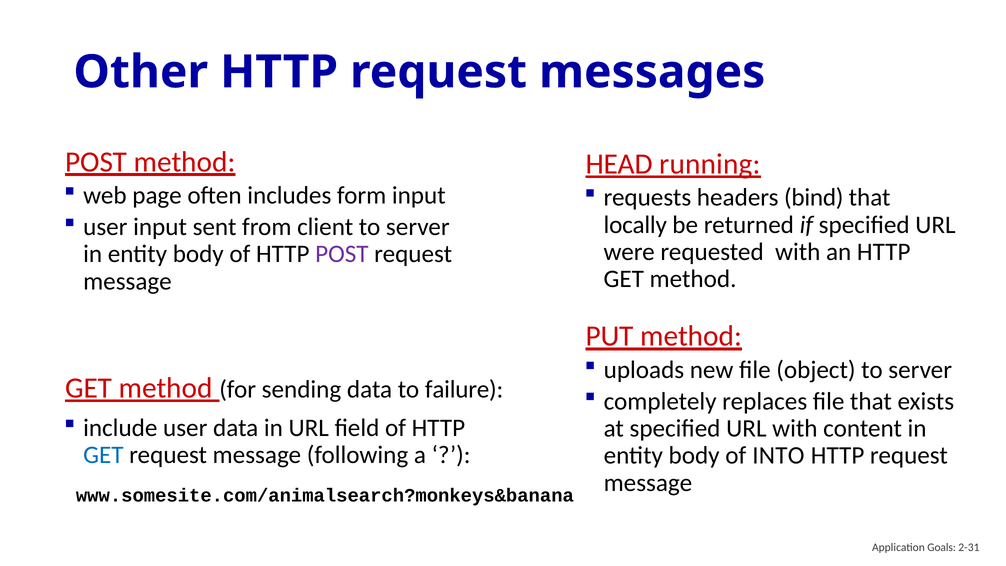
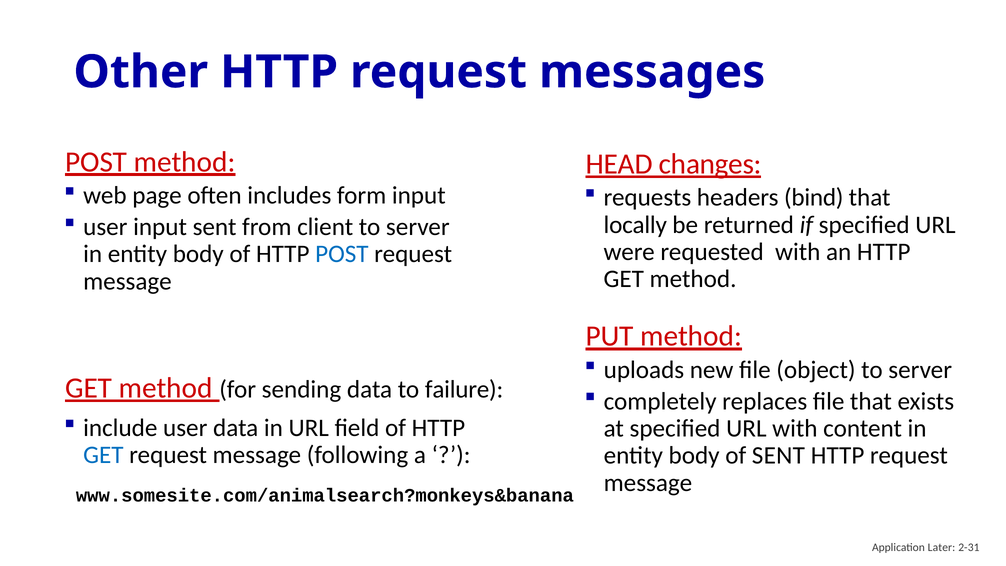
running: running -> changes
POST at (342, 254) colour: purple -> blue
of INTO: INTO -> SENT
Goals: Goals -> Later
